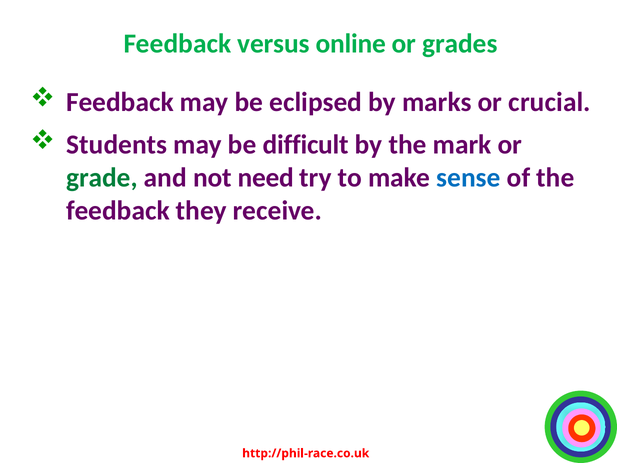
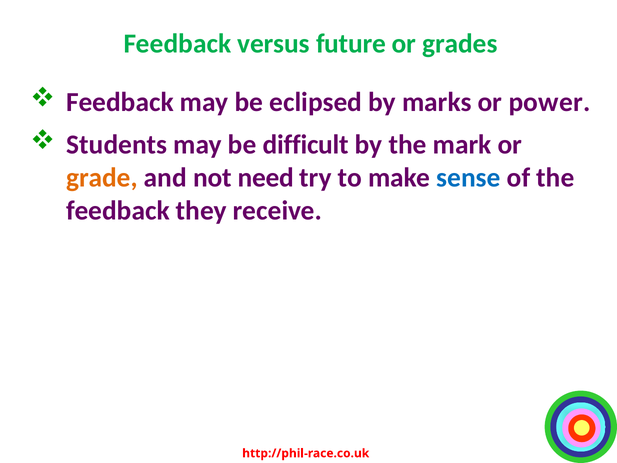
online: online -> future
crucial: crucial -> power
grade colour: green -> orange
